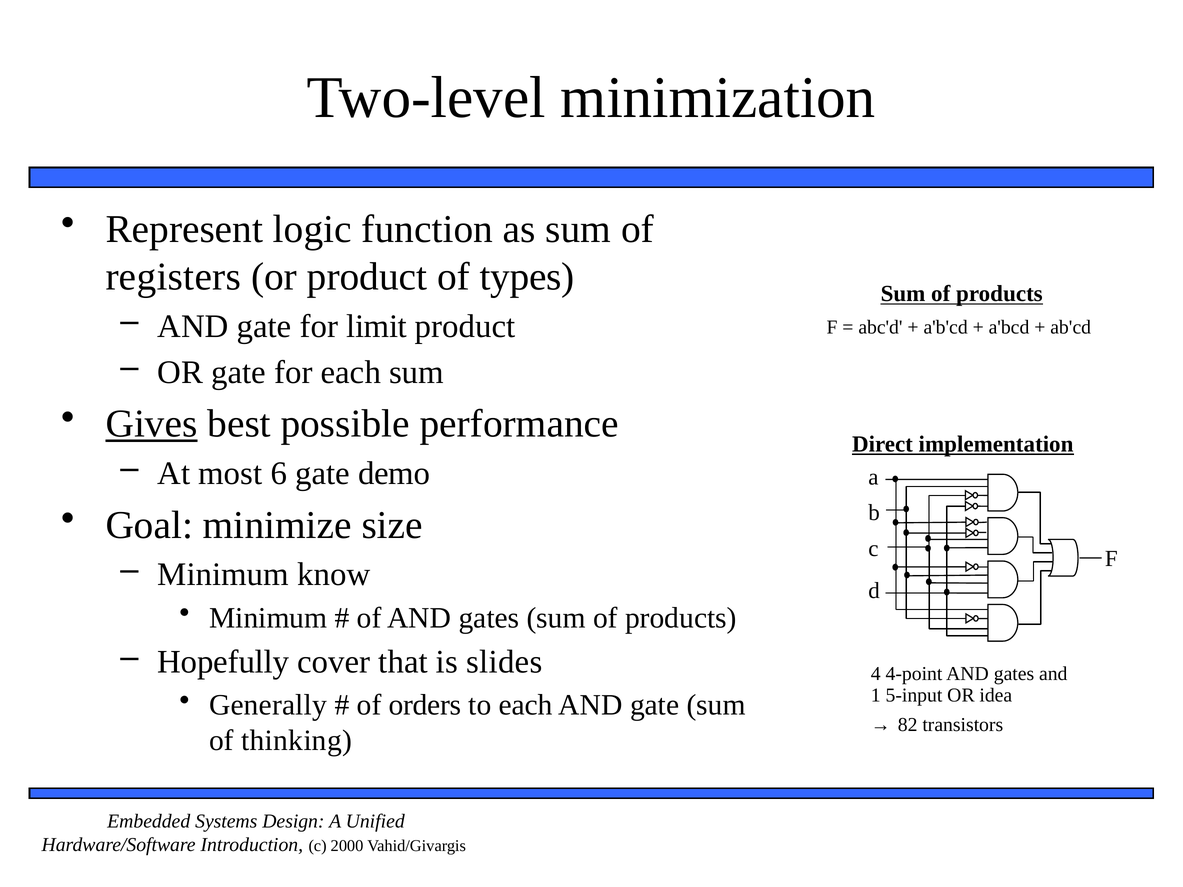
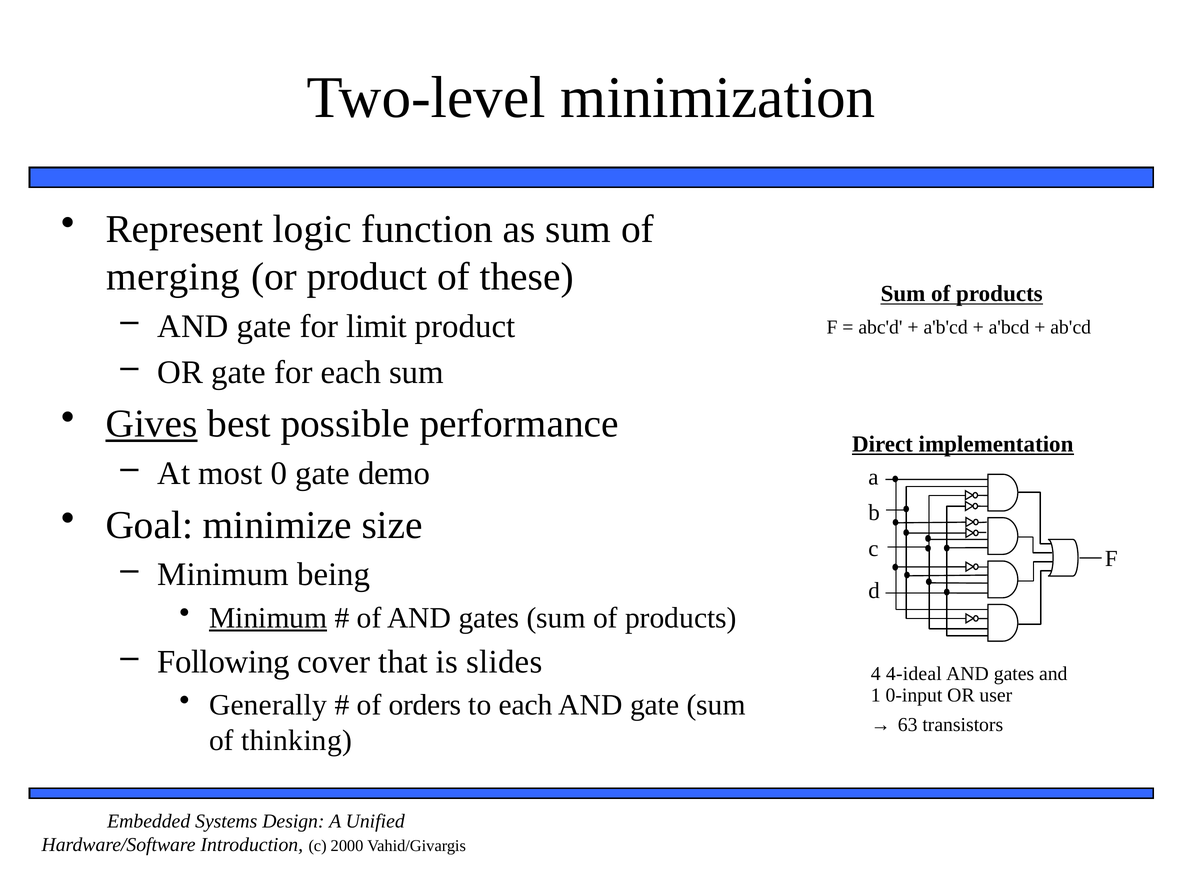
registers: registers -> merging
types: types -> these
6: 6 -> 0
know: know -> being
Minimum at (268, 618) underline: none -> present
Hopefully: Hopefully -> Following
4-point: 4-point -> 4-ideal
5-input: 5-input -> 0-input
idea: idea -> user
82: 82 -> 63
